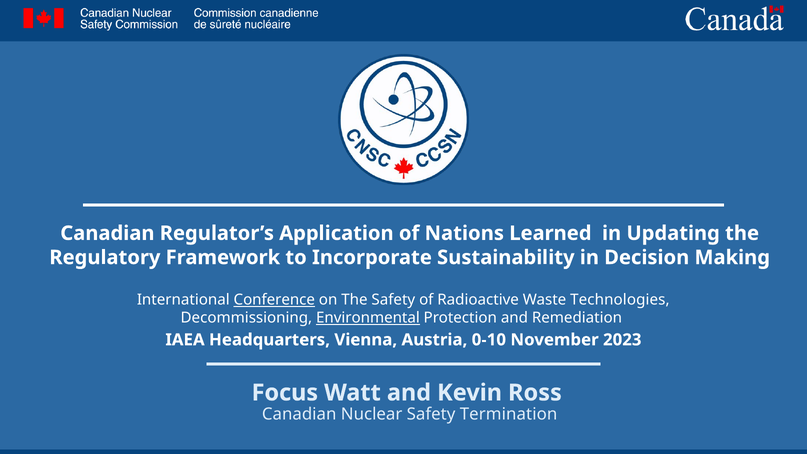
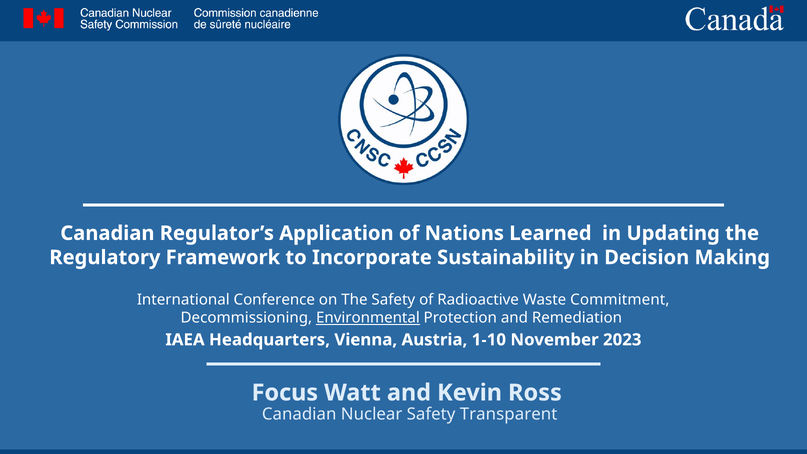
Conference underline: present -> none
Technologies: Technologies -> Commitment
0-10: 0-10 -> 1-10
Termination: Termination -> Transparent
